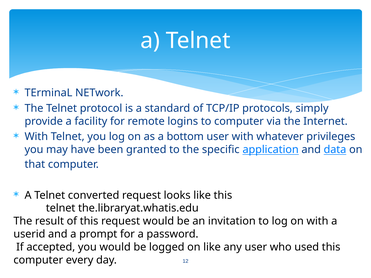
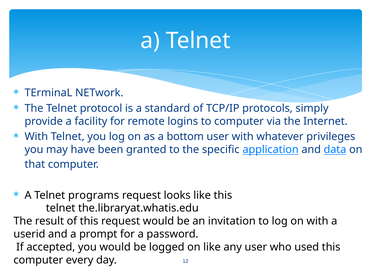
converted: converted -> programs
